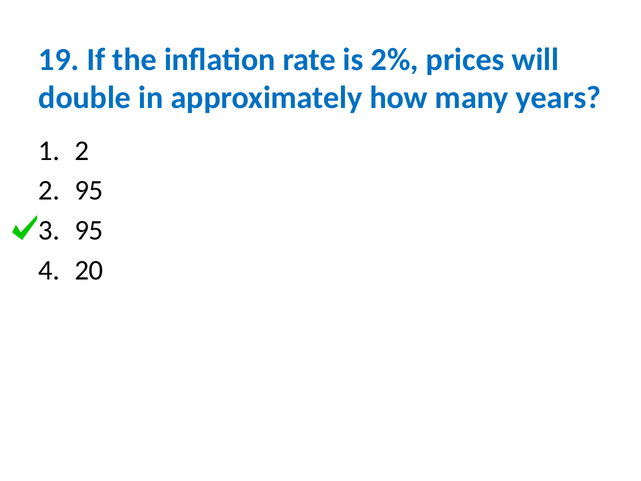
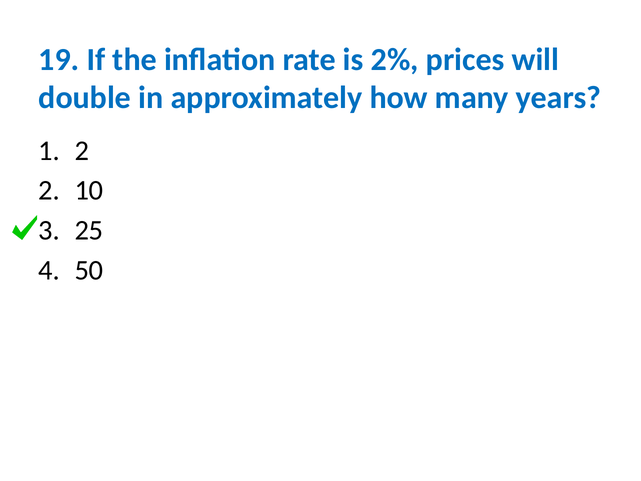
2 95: 95 -> 10
95 at (89, 230): 95 -> 25
20: 20 -> 50
